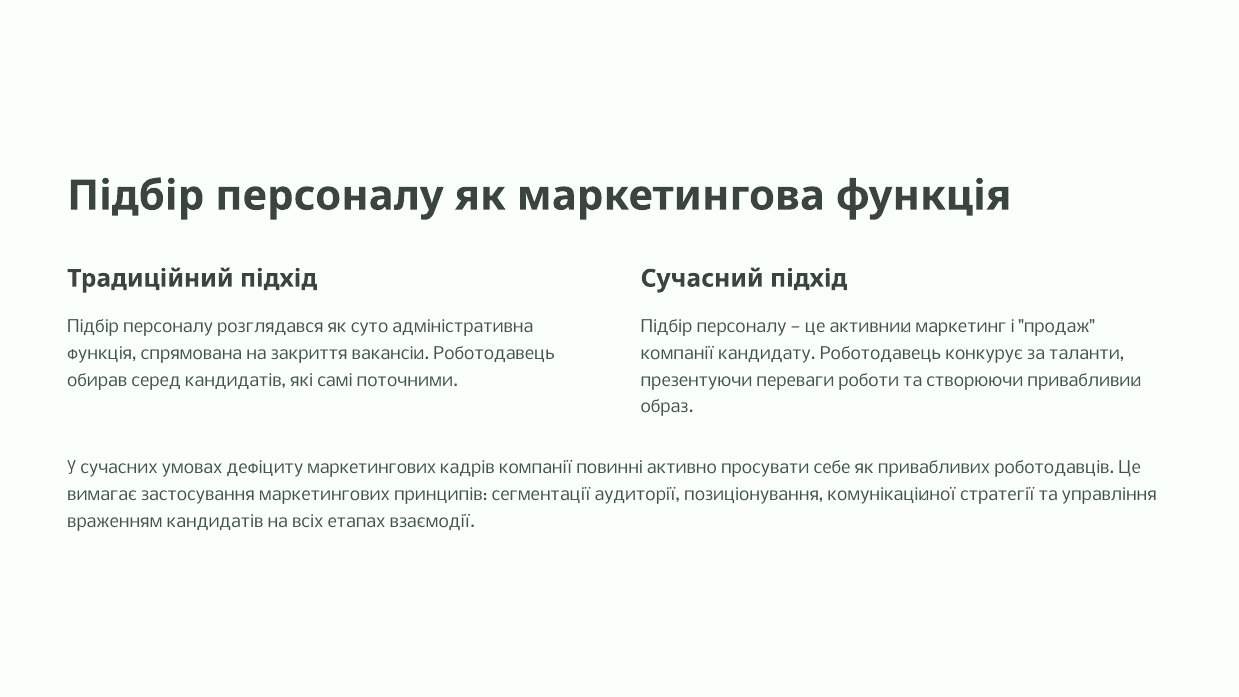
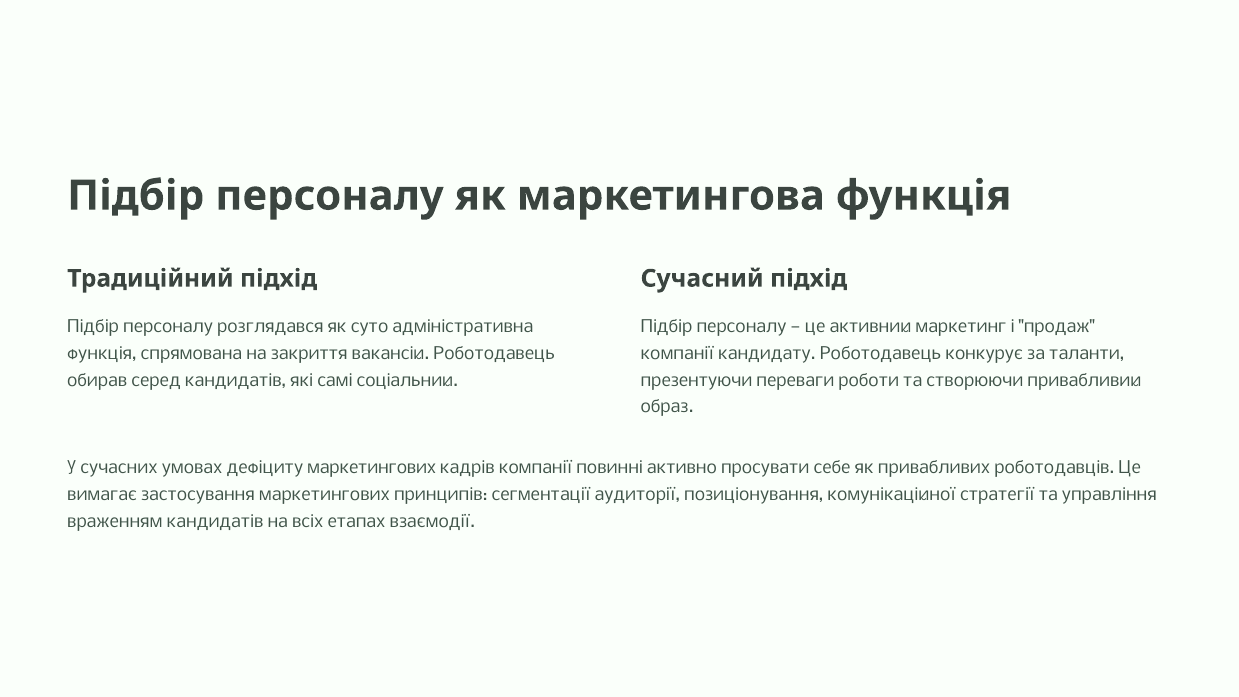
поточними: поточними -> соціальний
